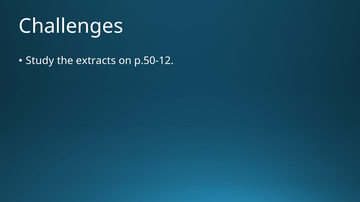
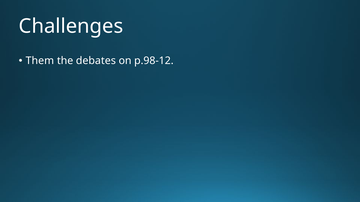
Study: Study -> Them
extracts: extracts -> debates
p.50-12: p.50-12 -> p.98-12
